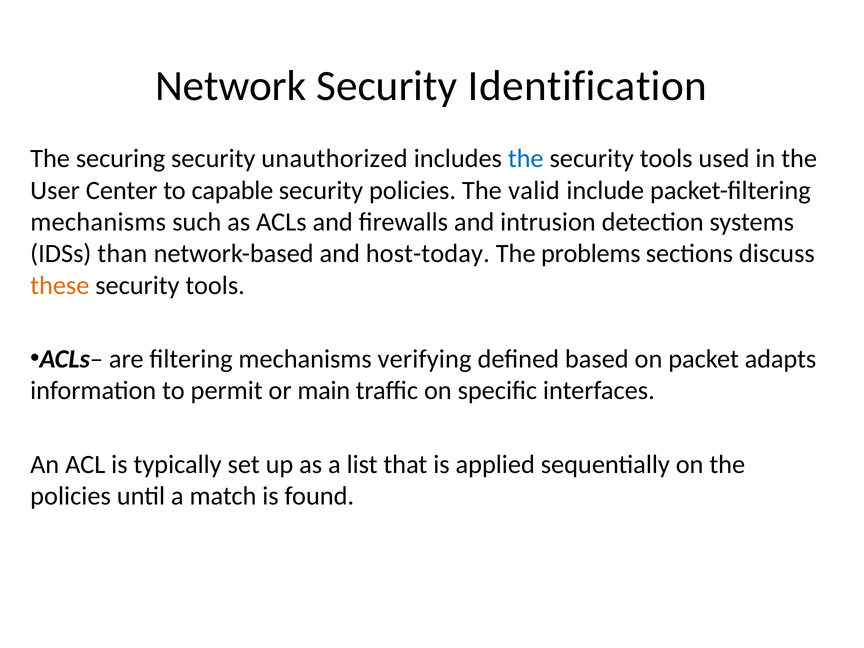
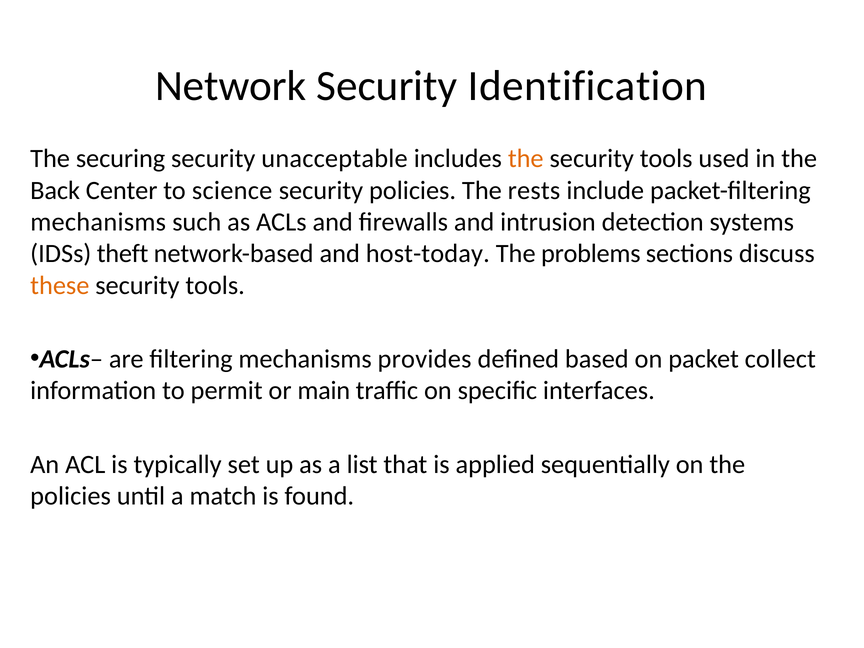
unauthorized: unauthorized -> unacceptable
the at (526, 159) colour: blue -> orange
User: User -> Back
capable: capable -> science
valid: valid -> rests
than: than -> theft
verifying: verifying -> provides
adapts: adapts -> collect
